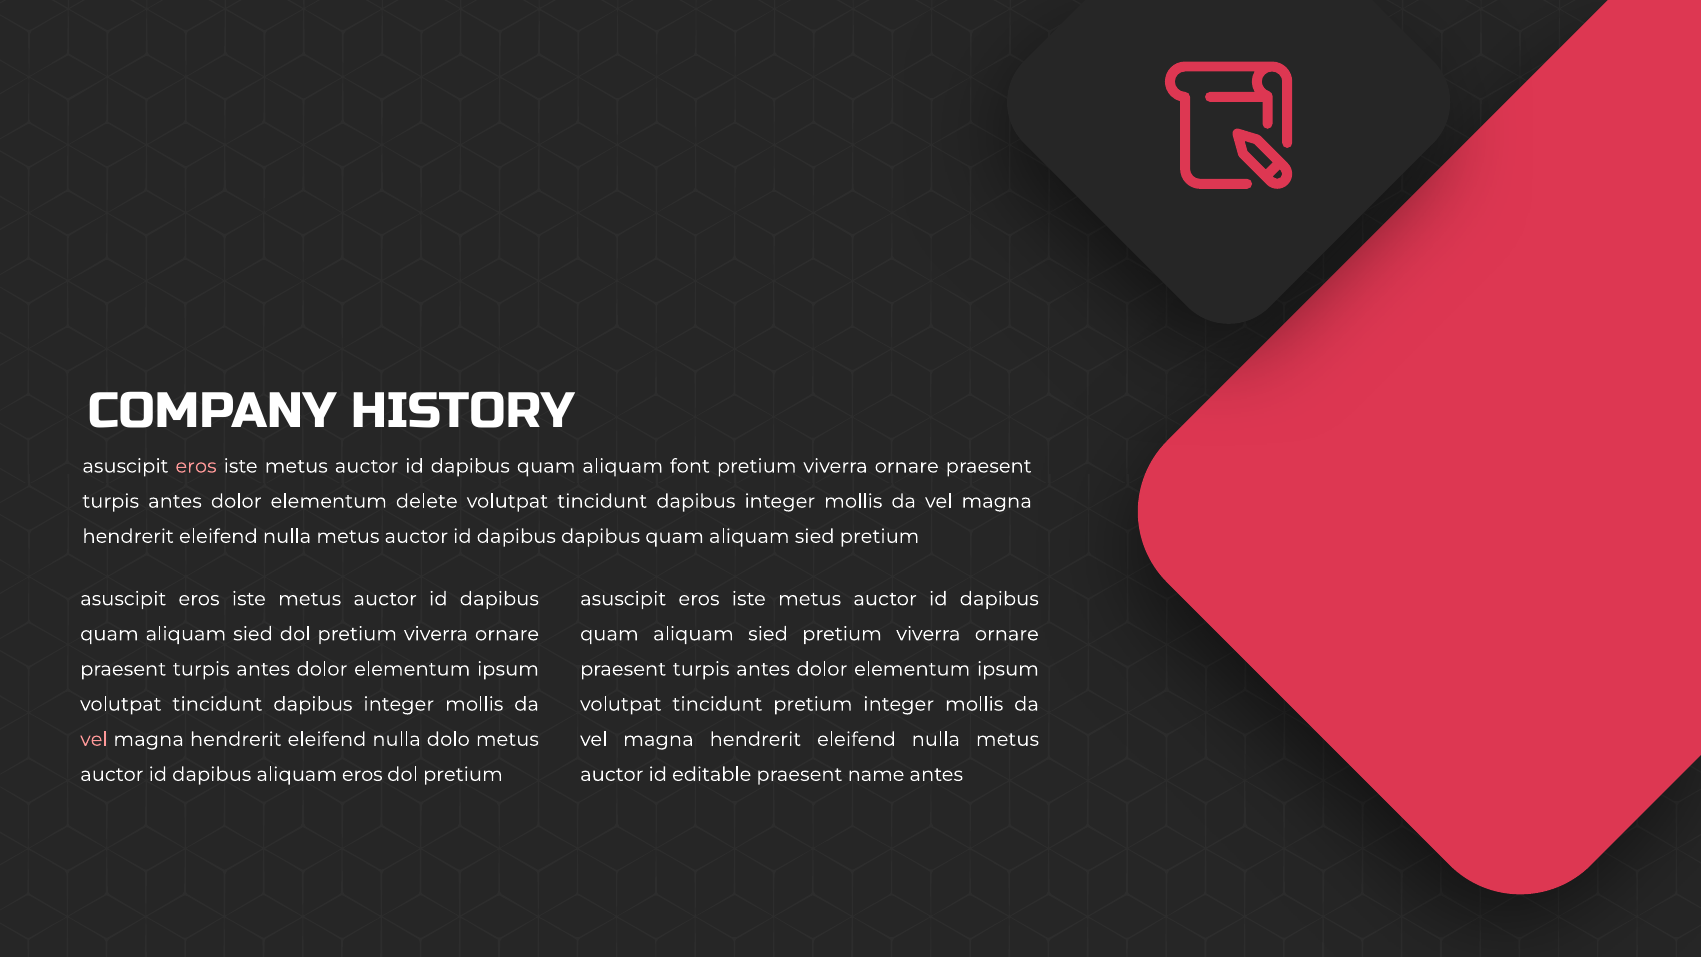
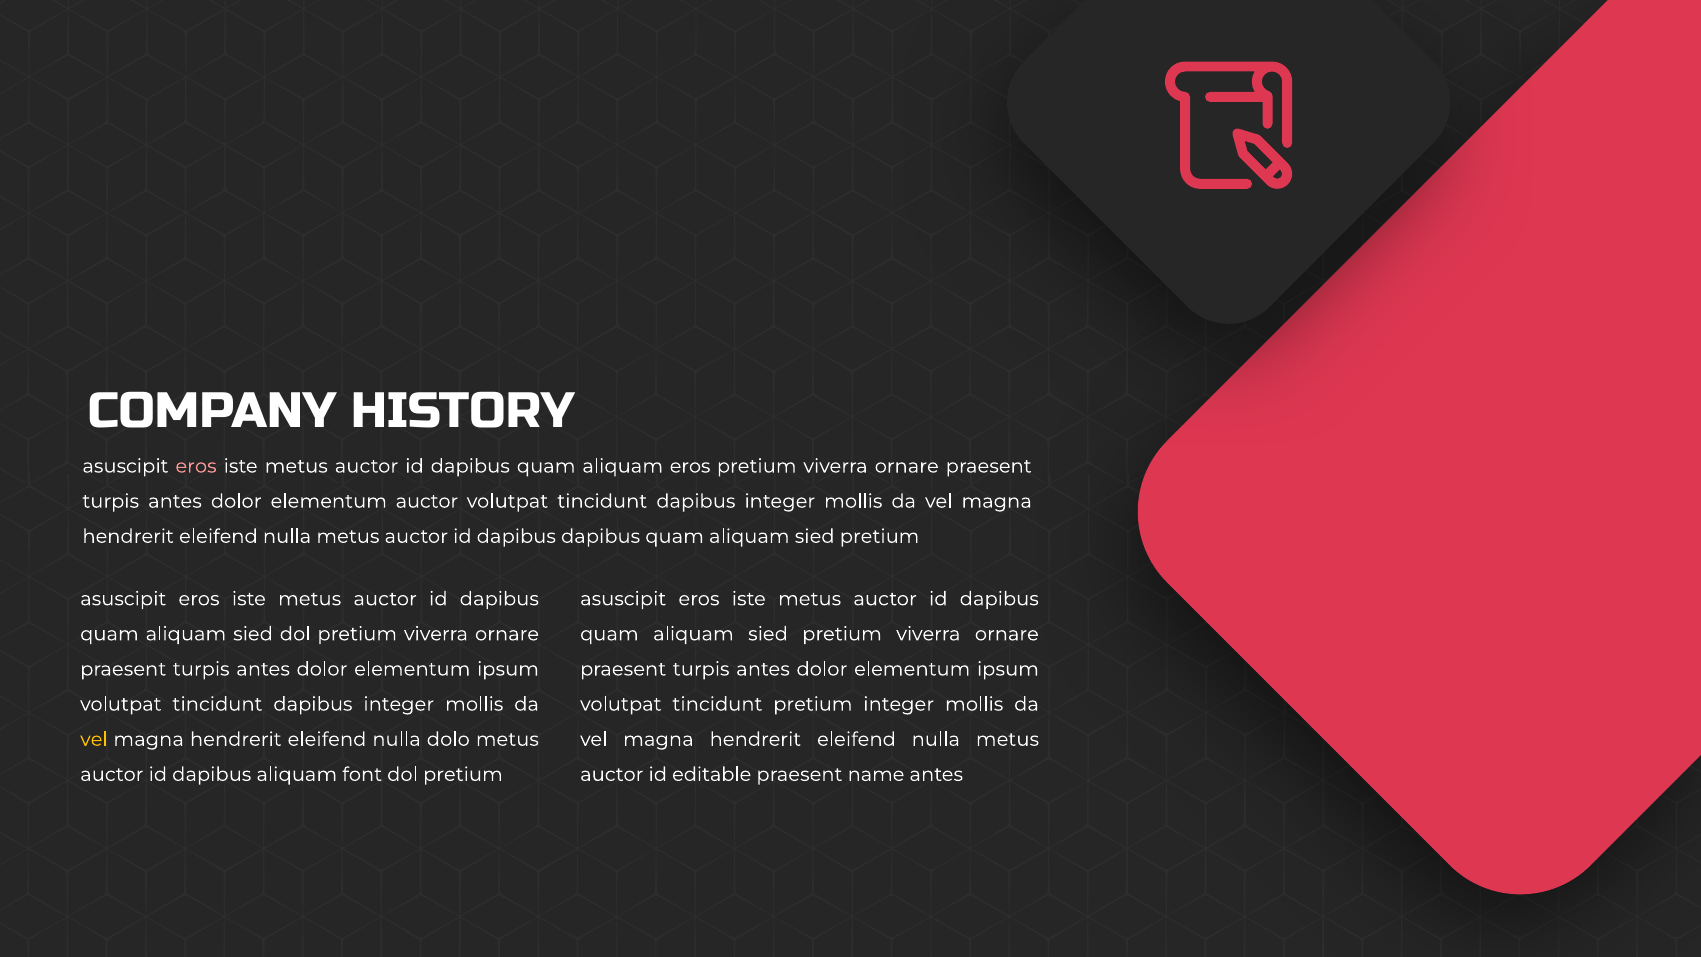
aliquam font: font -> eros
elementum delete: delete -> auctor
vel at (94, 739) colour: pink -> yellow
aliquam eros: eros -> font
